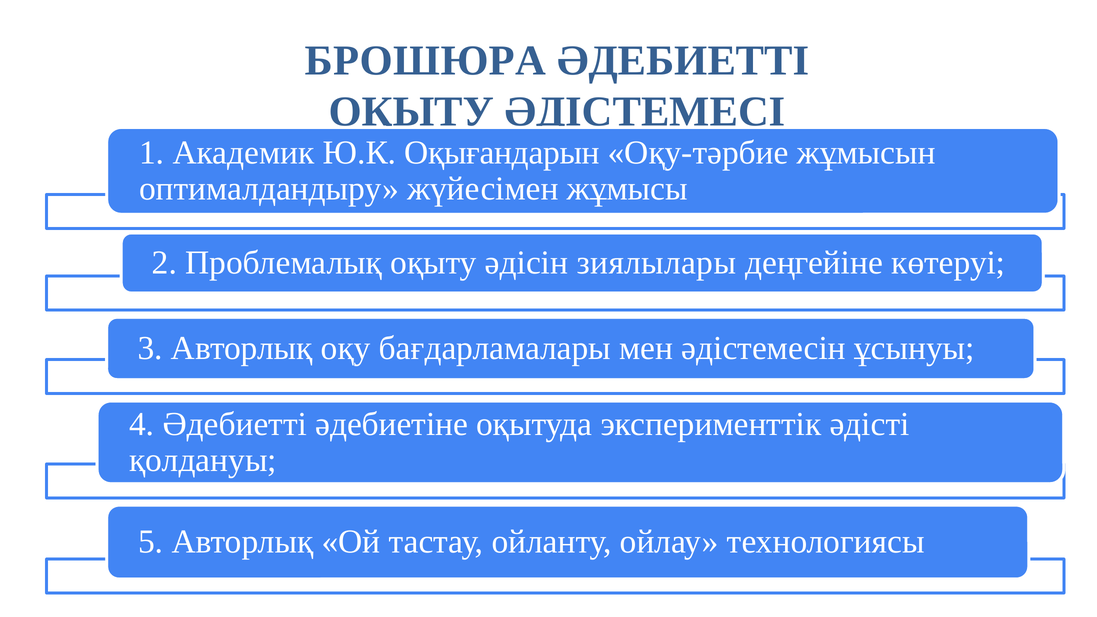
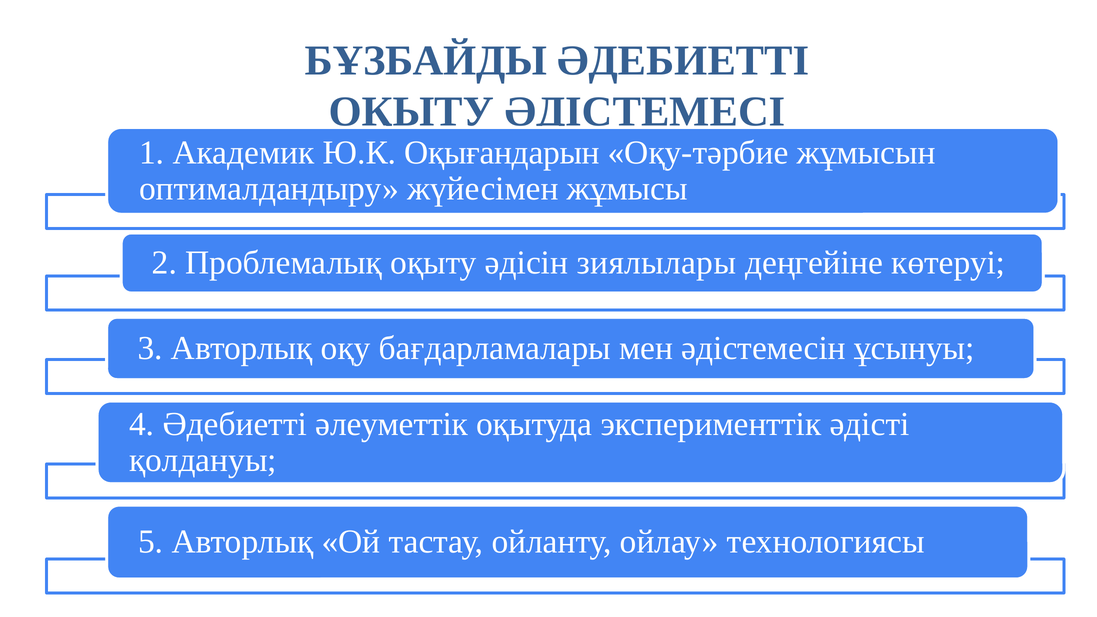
БРОШЮРА: БРОШЮРА -> БҰЗБАЙДЫ
әдебиетіне: әдебиетіне -> әлеуметтік
